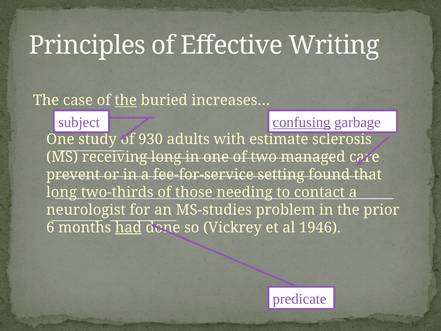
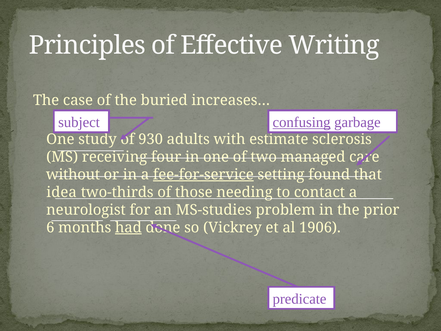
the at (126, 100) underline: present -> none
receiving long: long -> four
prevent: prevent -> without
fee-for-service underline: none -> present
long at (62, 192): long -> idea
1946: 1946 -> 1906
